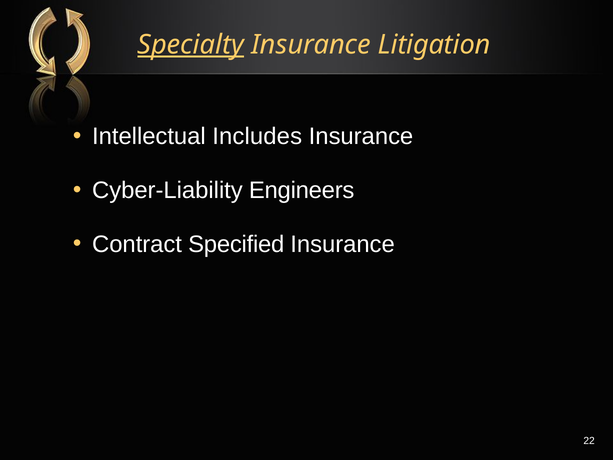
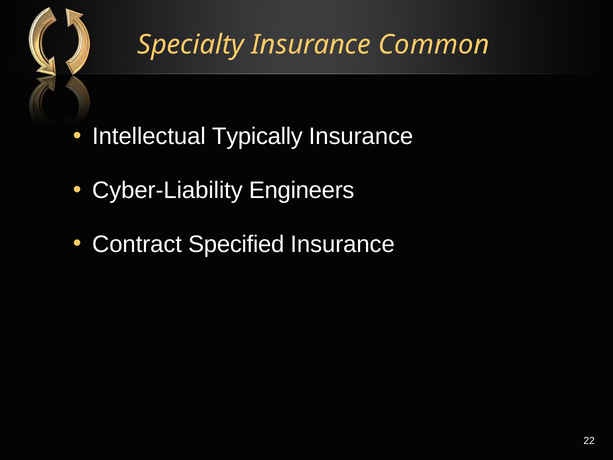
Specialty underline: present -> none
Litigation: Litigation -> Common
Includes: Includes -> Typically
